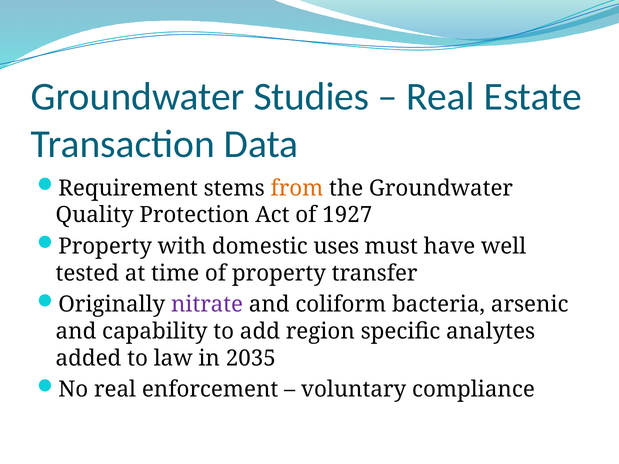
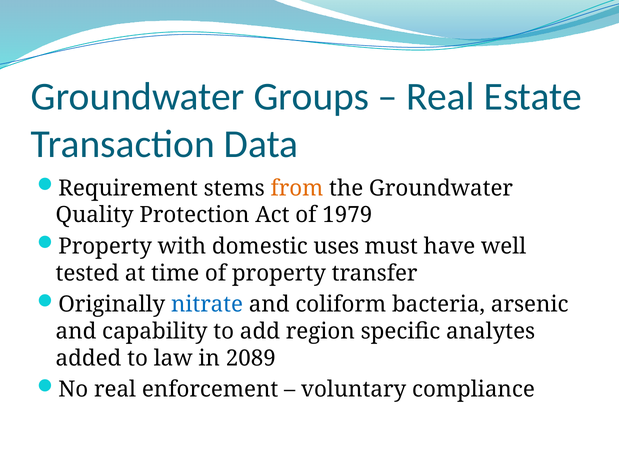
Studies: Studies -> Groups
1927: 1927 -> 1979
nitrate colour: purple -> blue
2035: 2035 -> 2089
